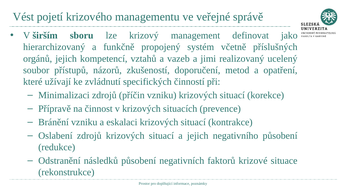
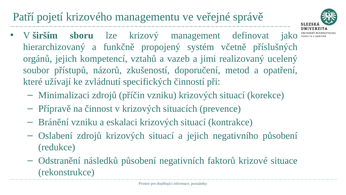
Vést: Vést -> Patří
